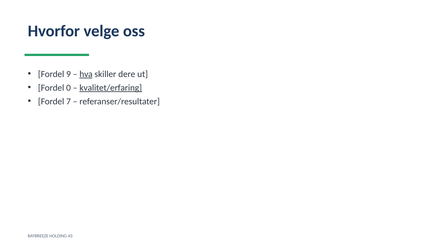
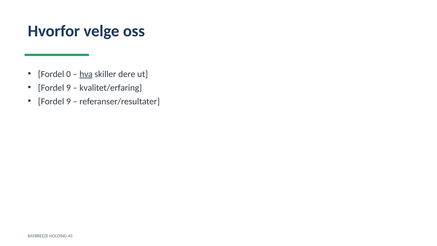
9: 9 -> 0
0 at (69, 88): 0 -> 9
kvalitet/erfaring underline: present -> none
7 at (69, 101): 7 -> 9
